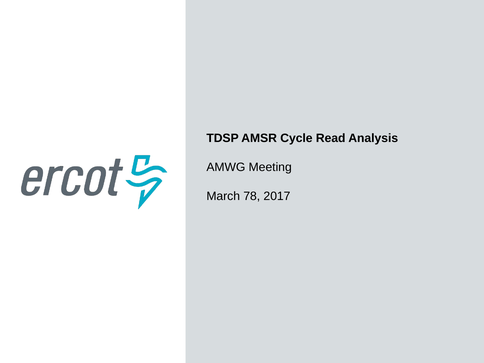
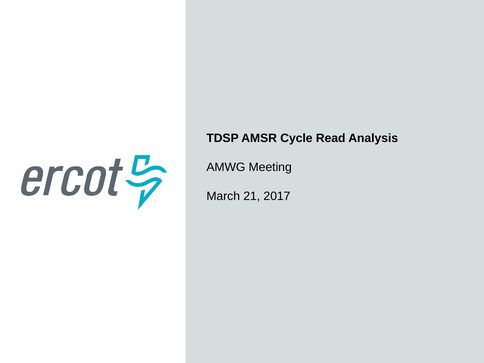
78: 78 -> 21
